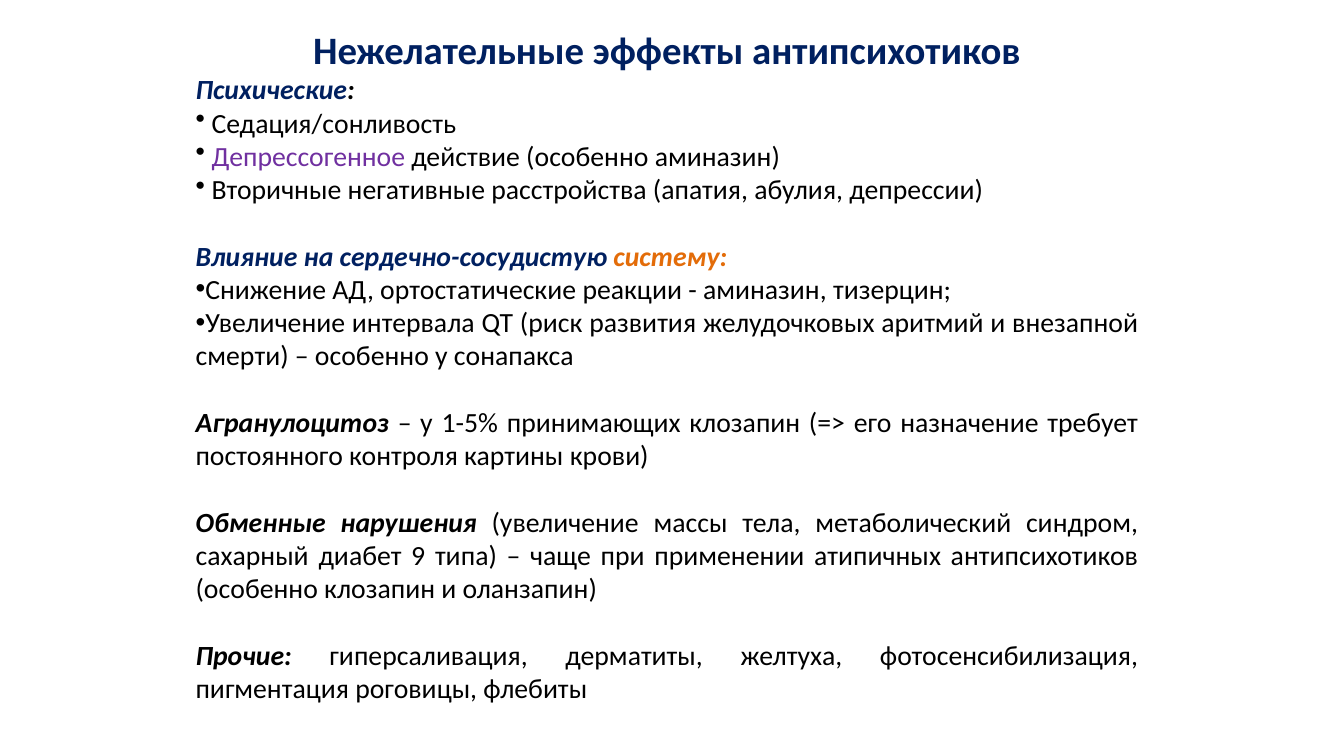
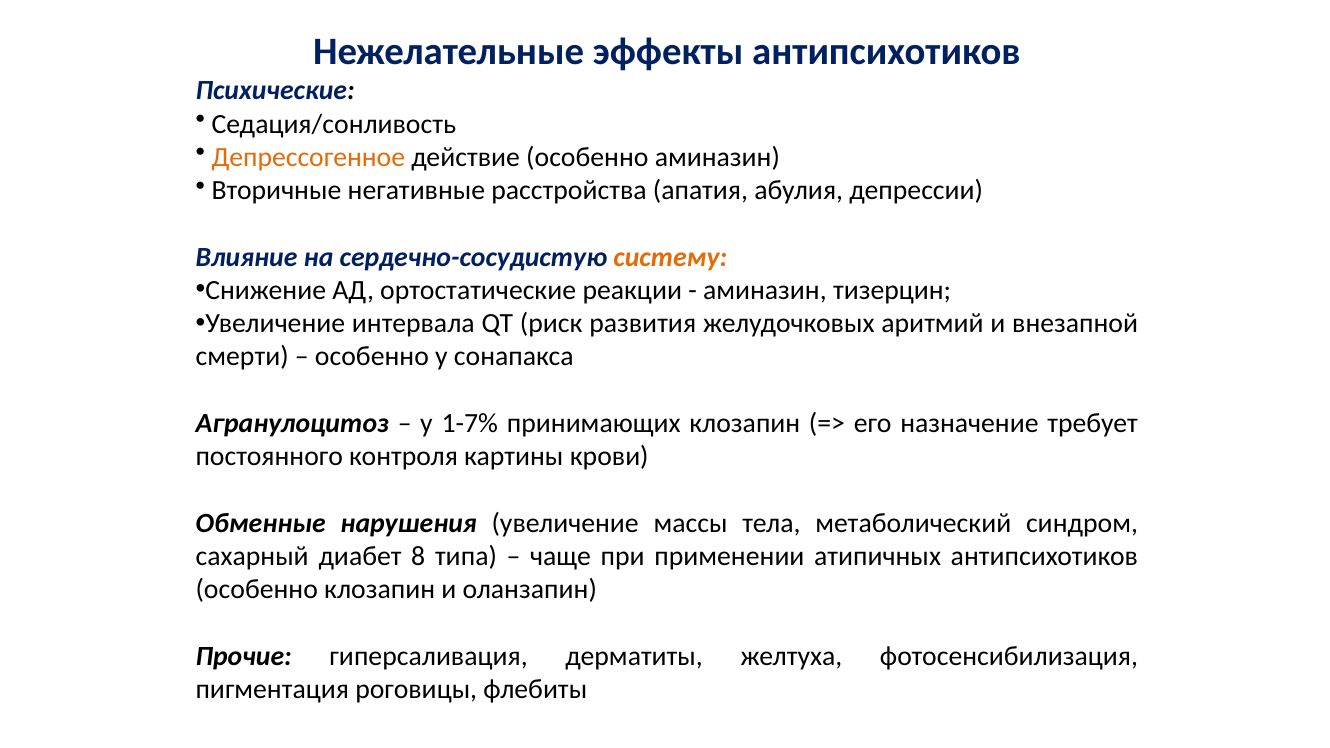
Депрессогенное colour: purple -> orange
1-5%: 1-5% -> 1-7%
9: 9 -> 8
